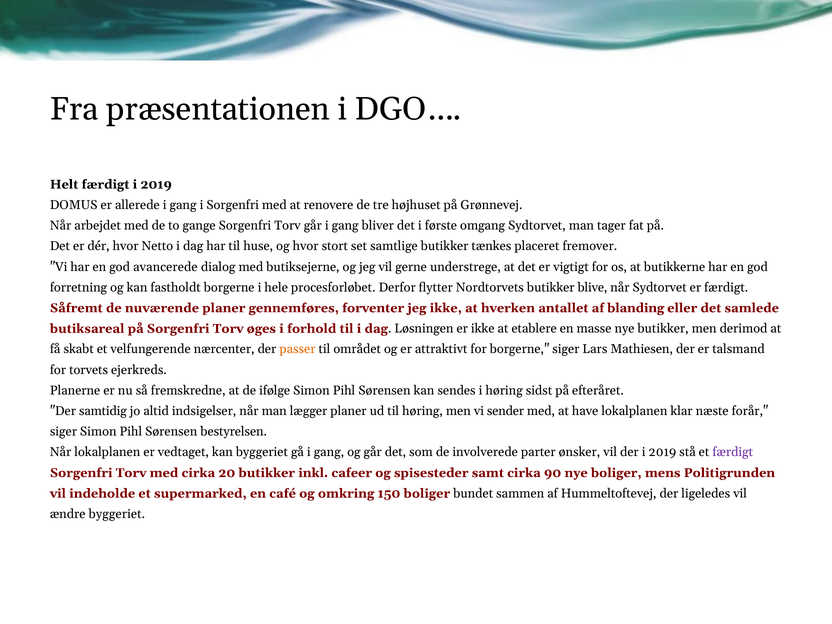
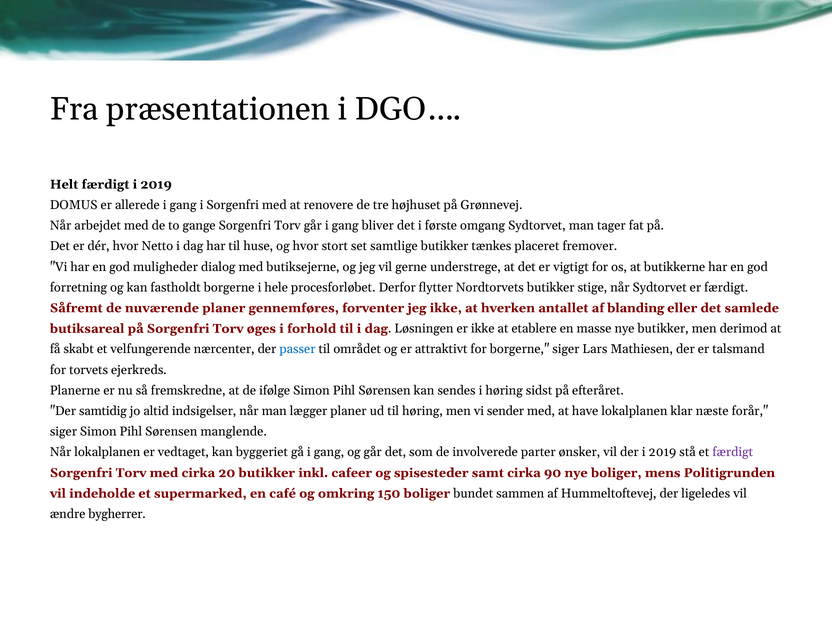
avancerede: avancerede -> muligheder
blive: blive -> stige
passer colour: orange -> blue
bestyrelsen: bestyrelsen -> manglende
ændre byggeriet: byggeriet -> bygherrer
